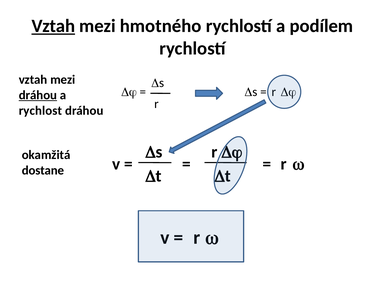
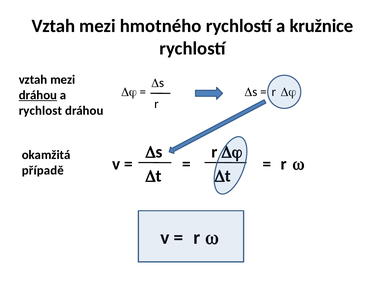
Vztah at (53, 26) underline: present -> none
podílem: podílem -> kružnice
dostane: dostane -> případě
